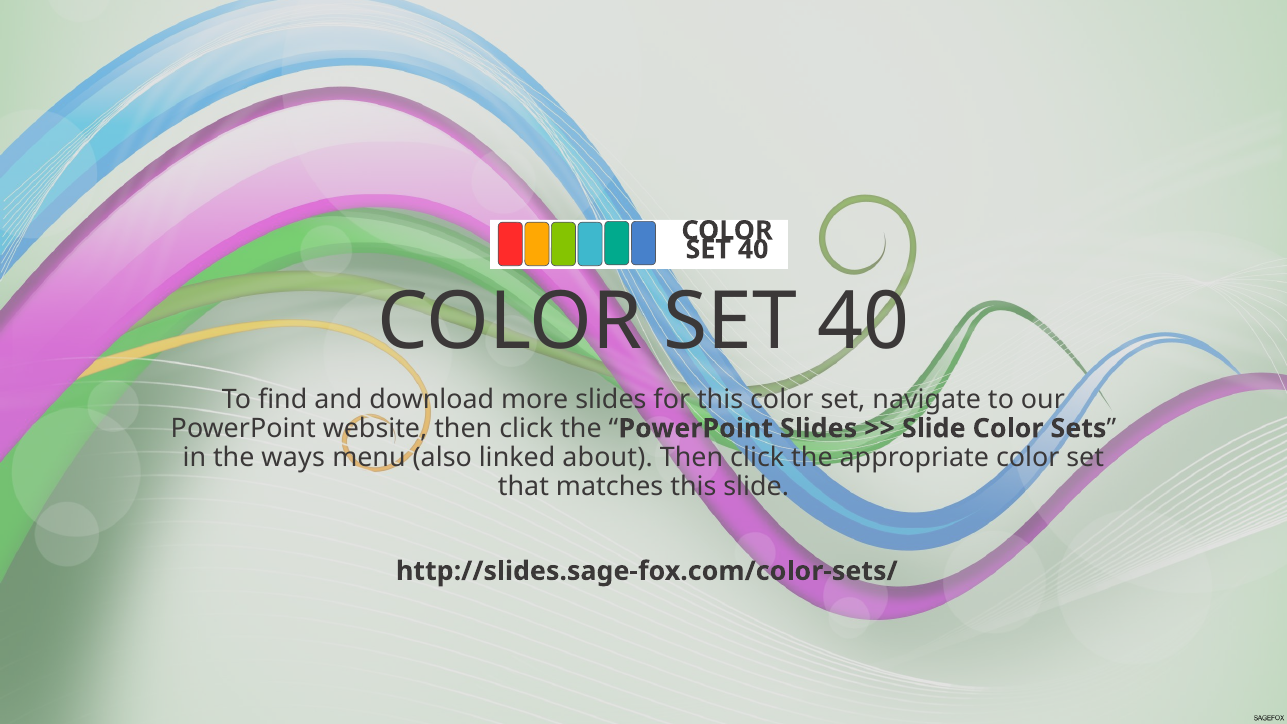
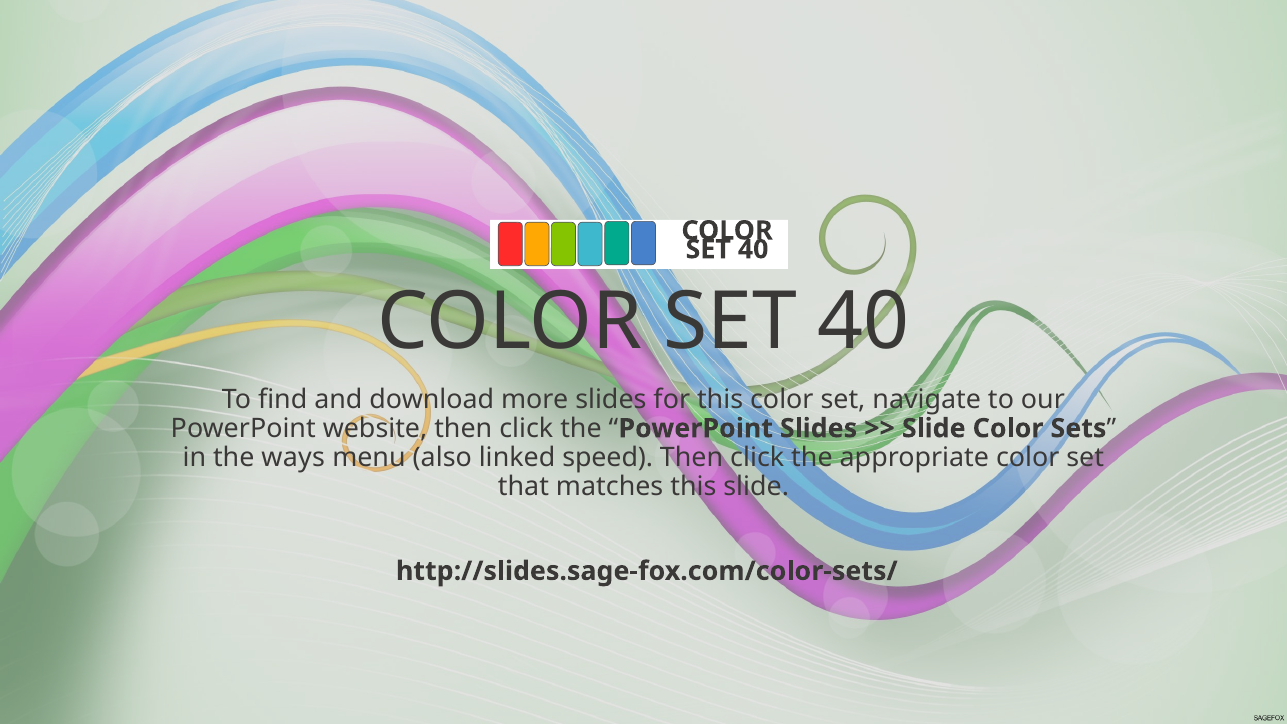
about: about -> speed
